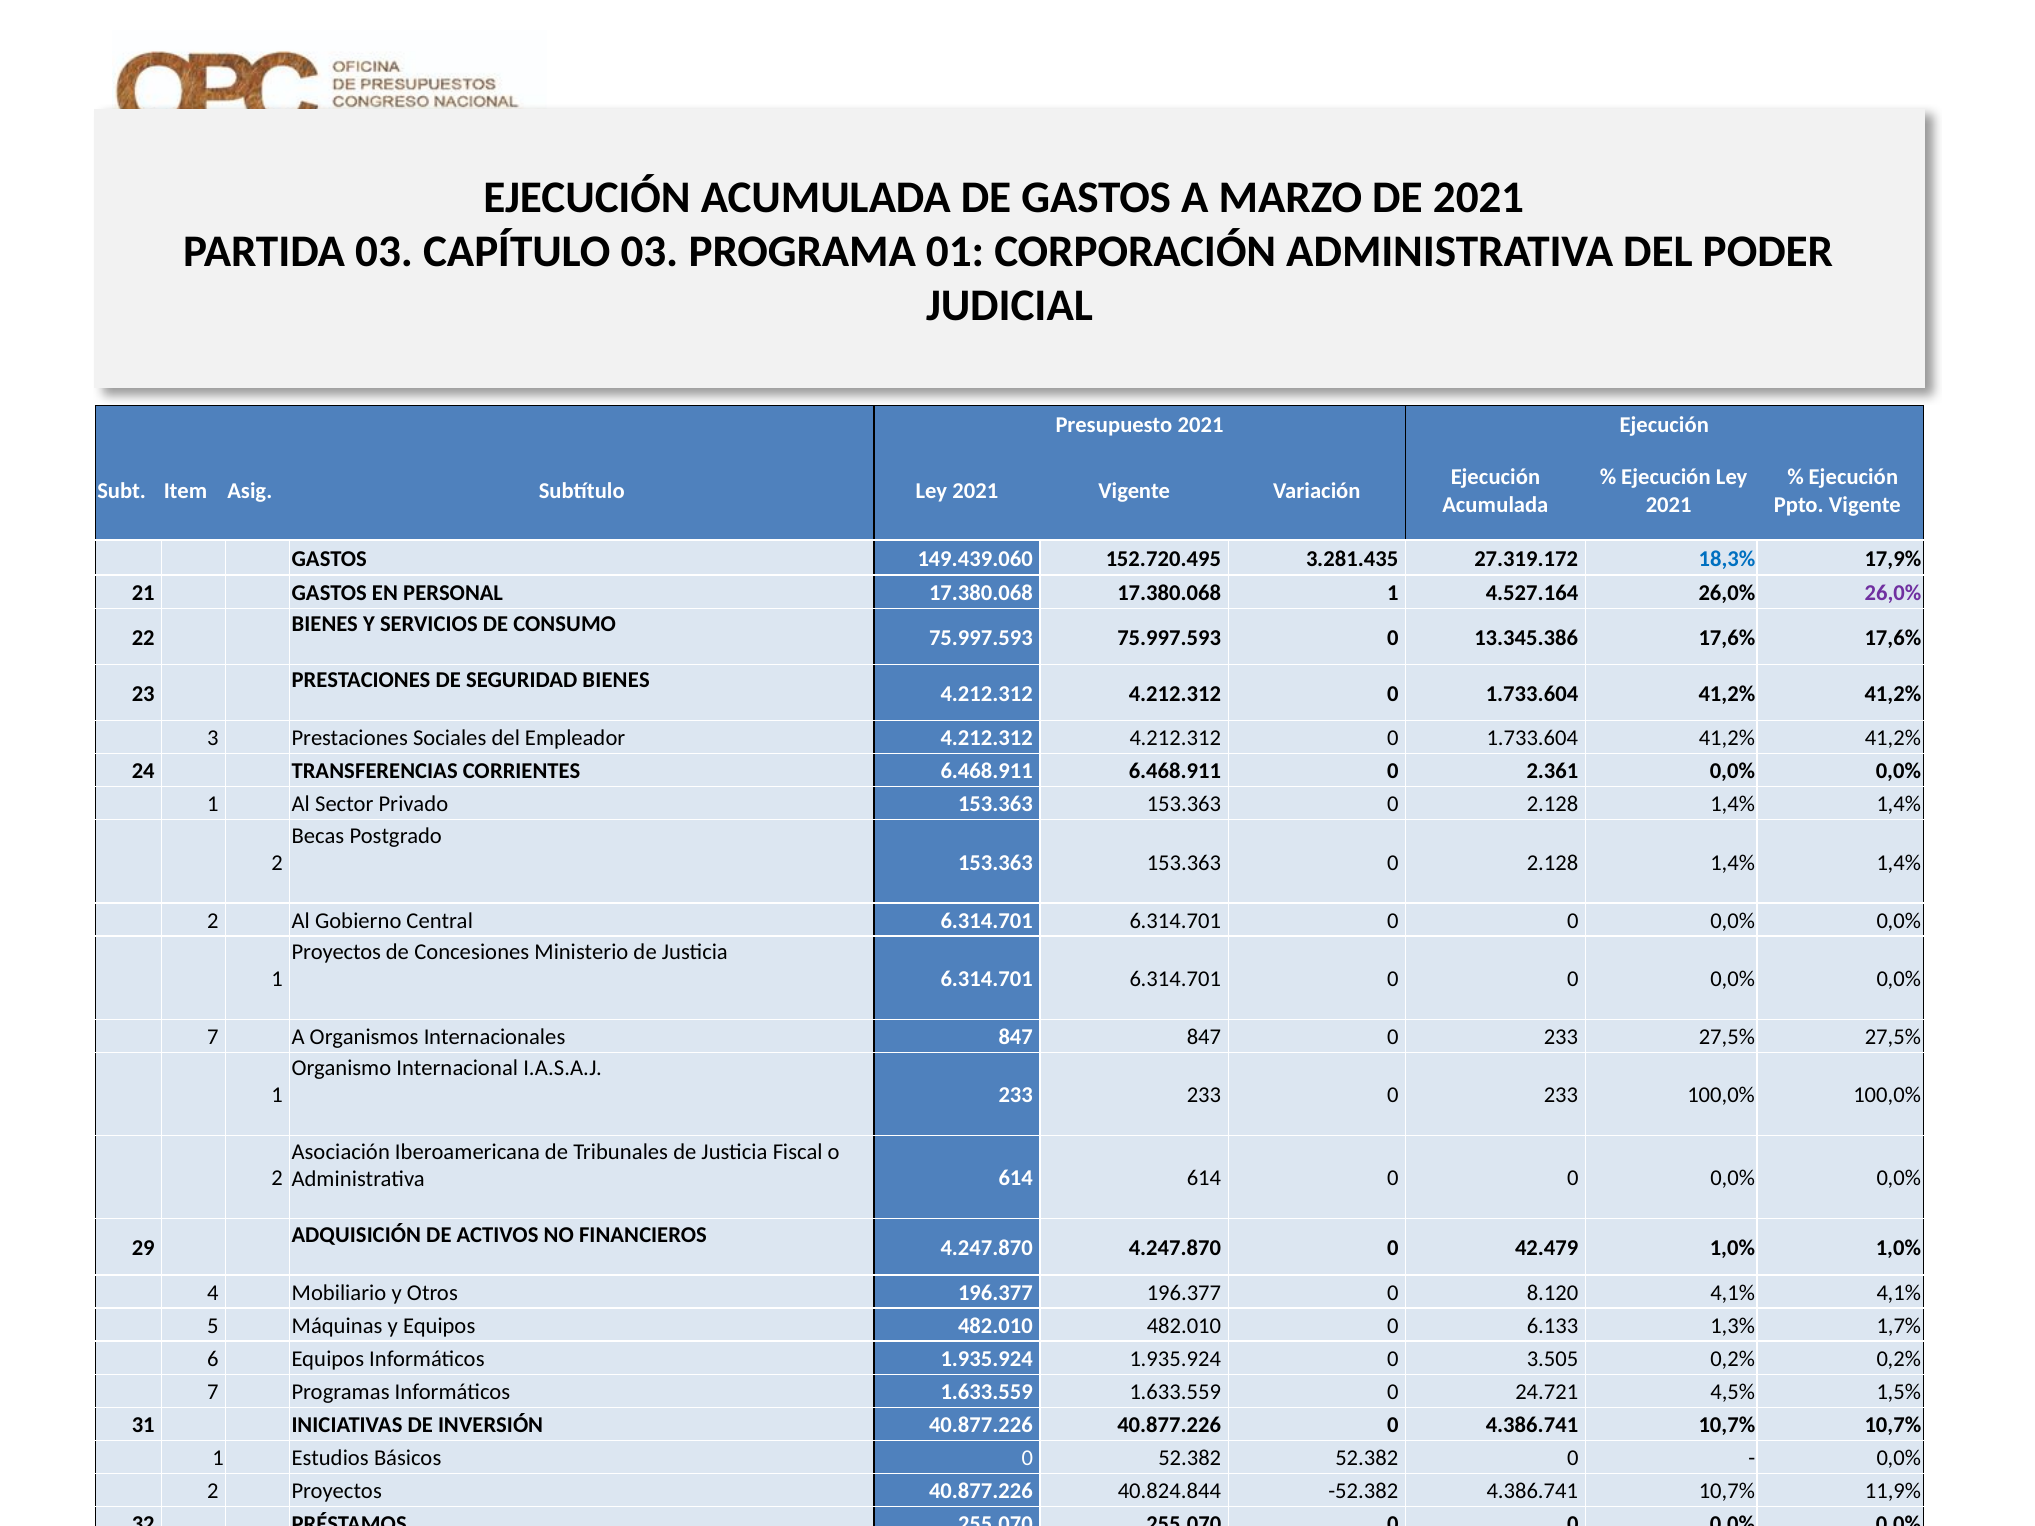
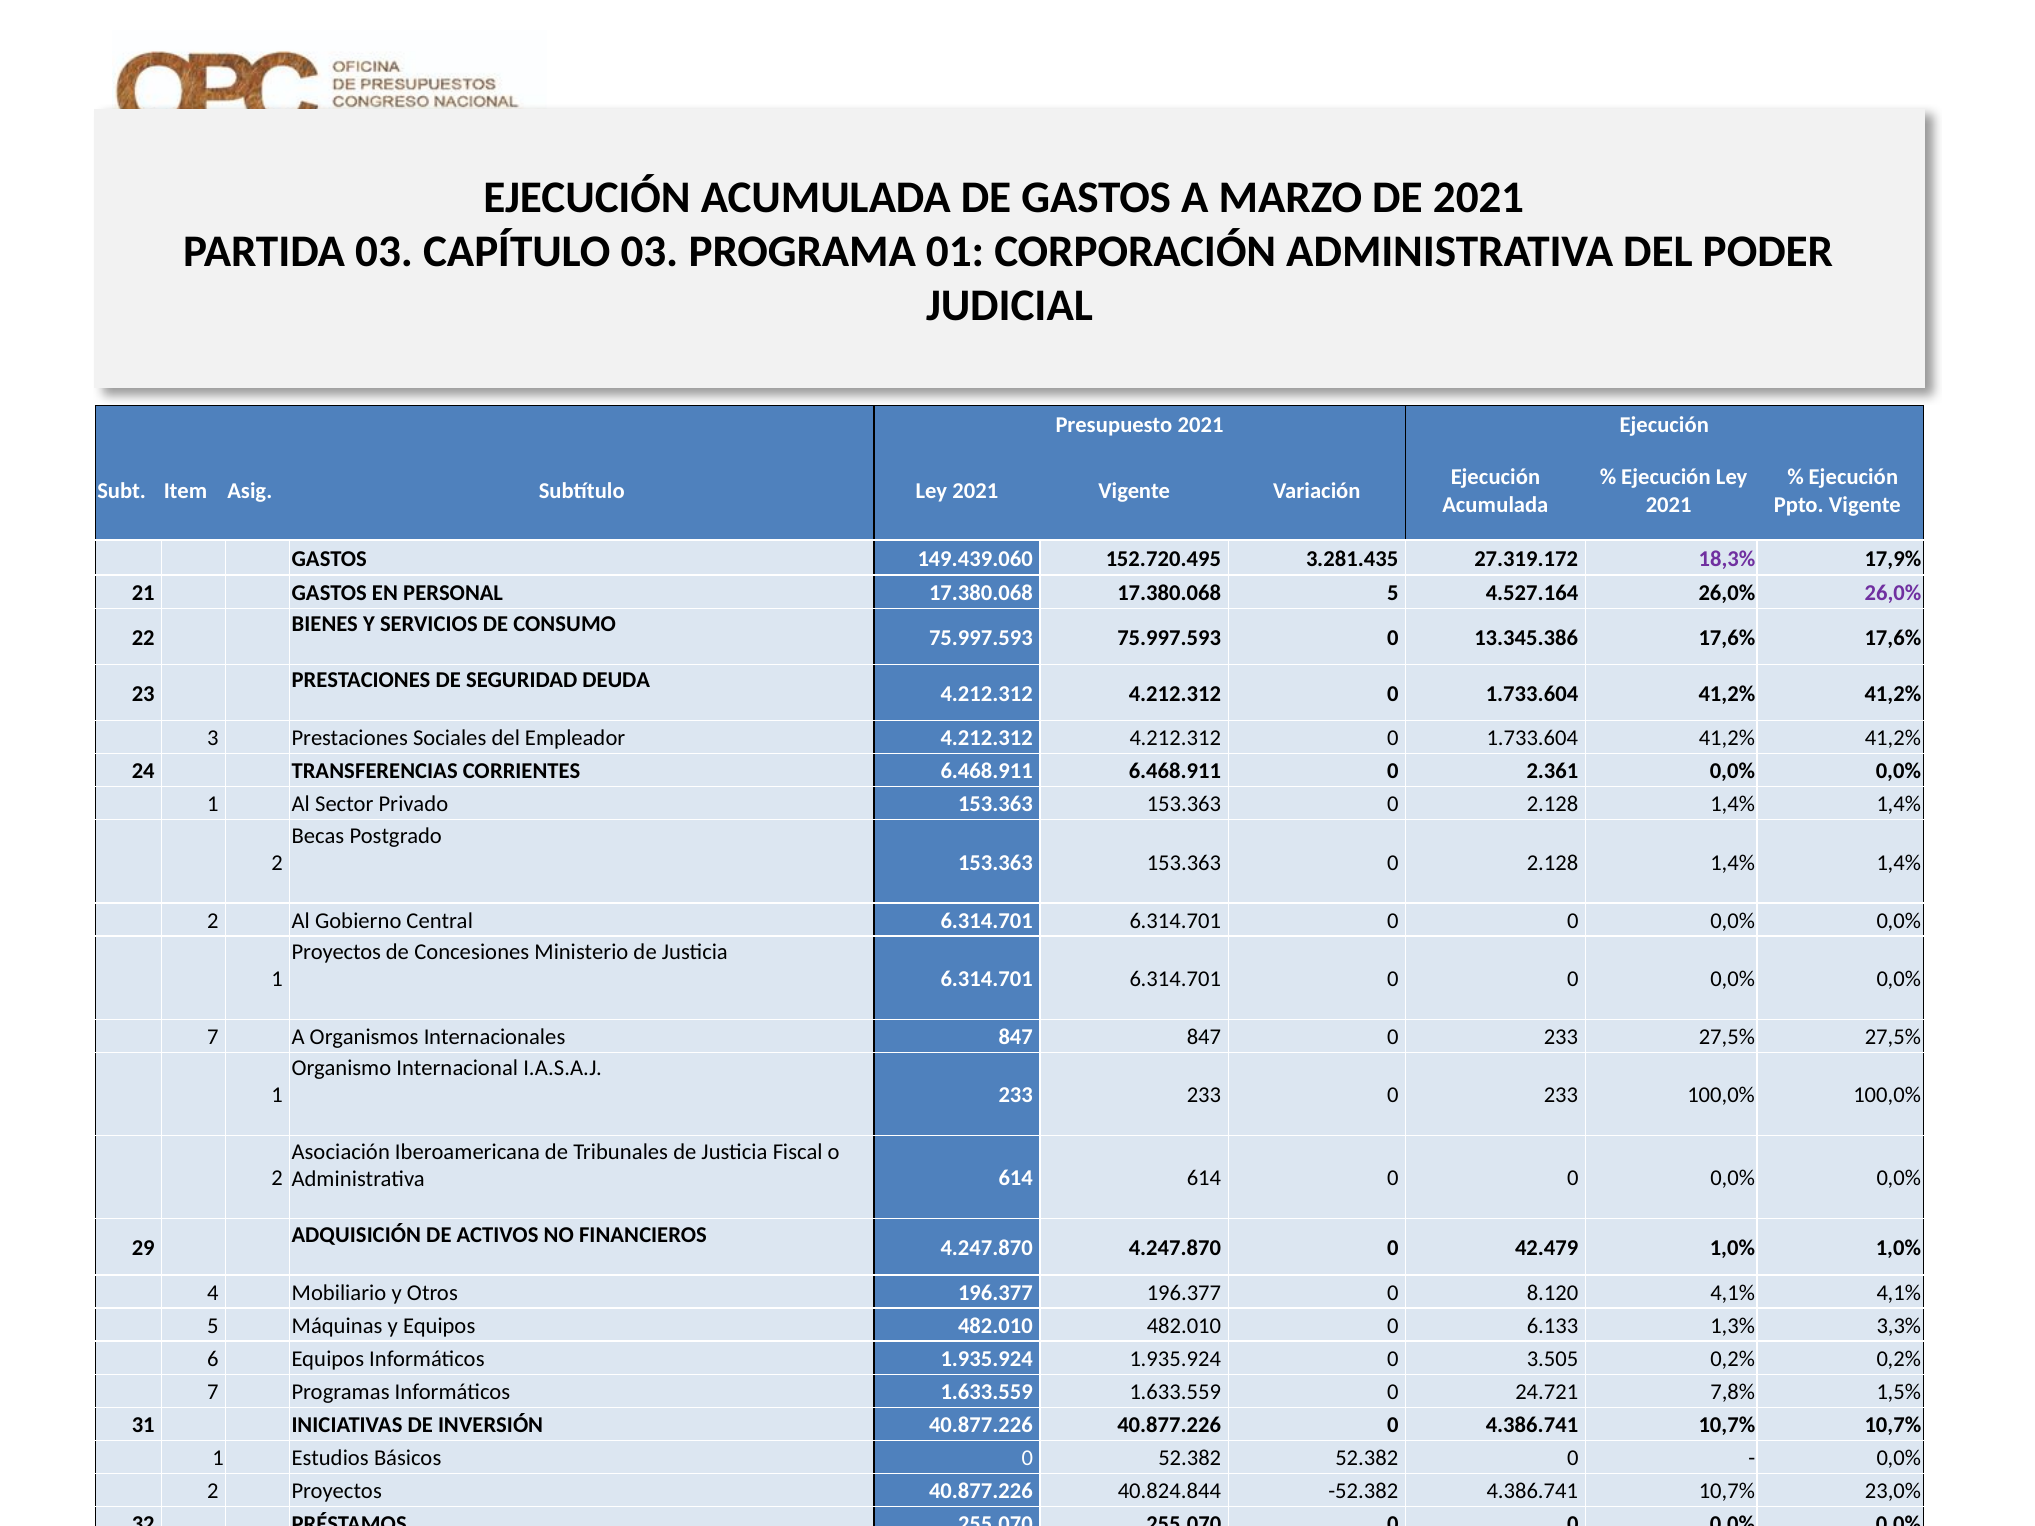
18,3% colour: blue -> purple
17.380.068 1: 1 -> 5
SEGURIDAD BIENES: BIENES -> DEUDA
1,7%: 1,7% -> 3,3%
4,5%: 4,5% -> 7,8%
11,9%: 11,9% -> 23,0%
